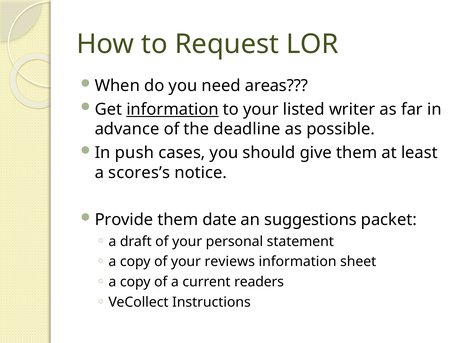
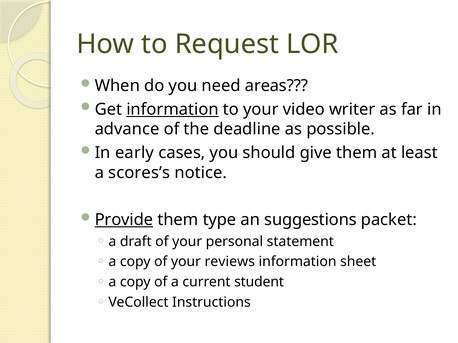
listed: listed -> video
push: push -> early
Provide underline: none -> present
date: date -> type
readers: readers -> student
